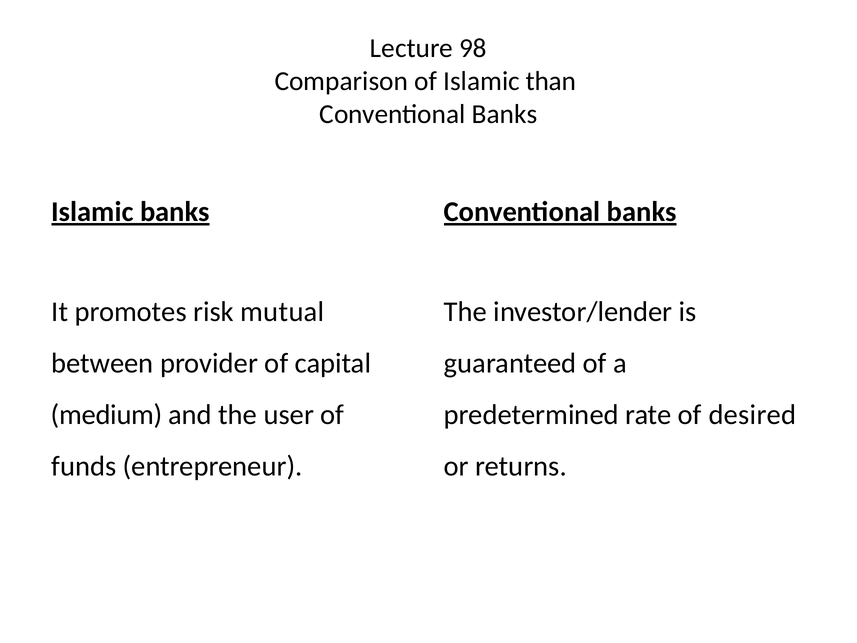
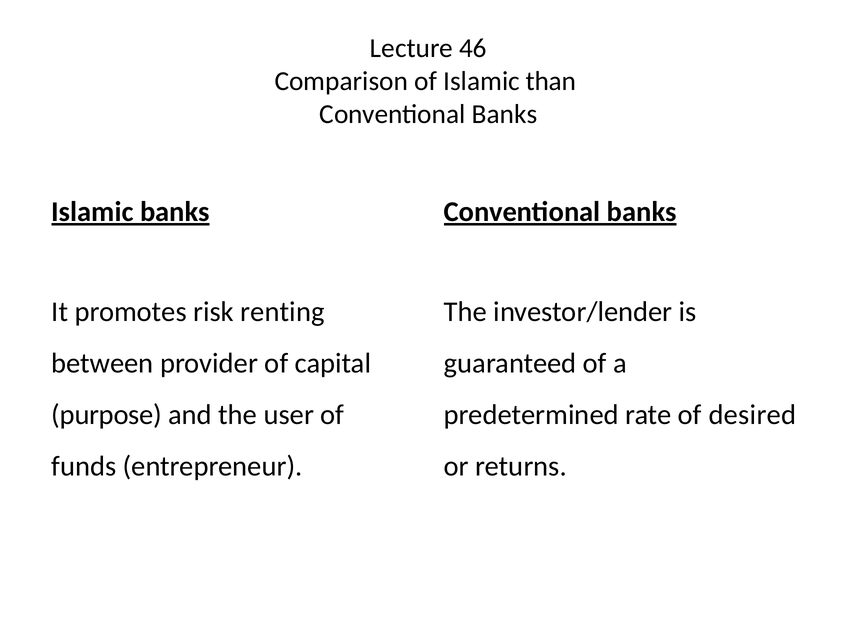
98: 98 -> 46
mutual: mutual -> renting
medium: medium -> purpose
